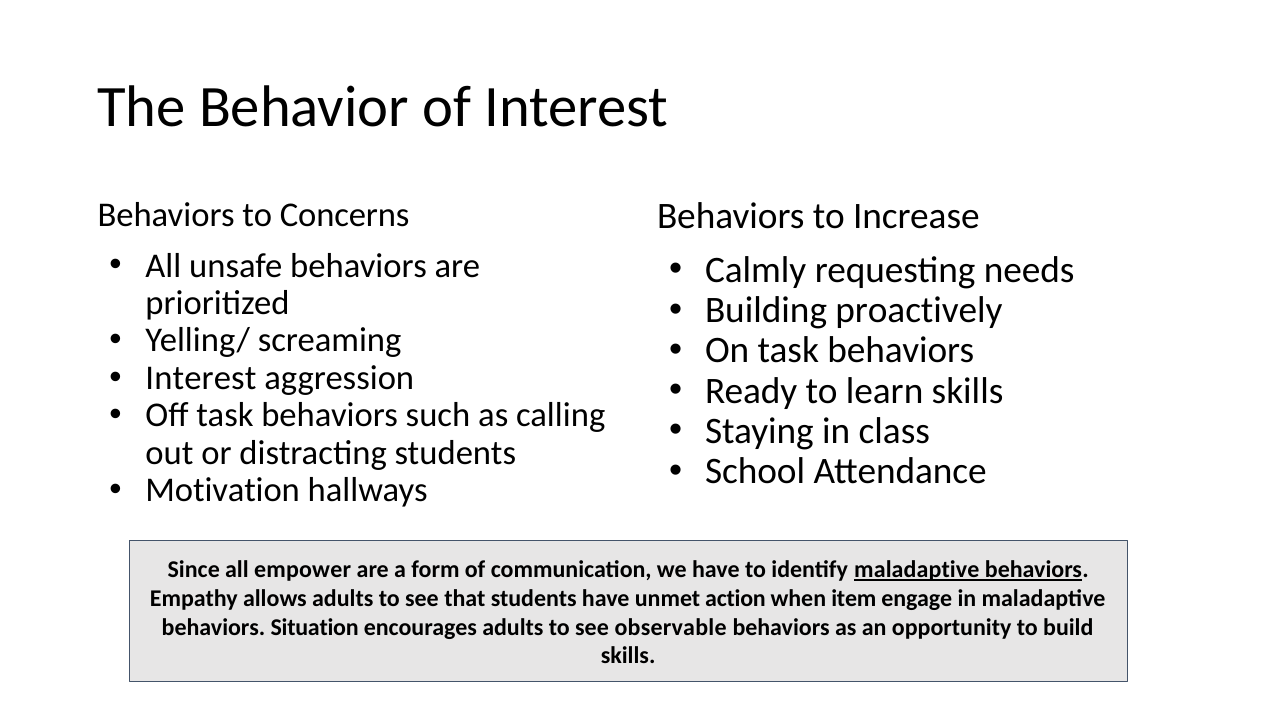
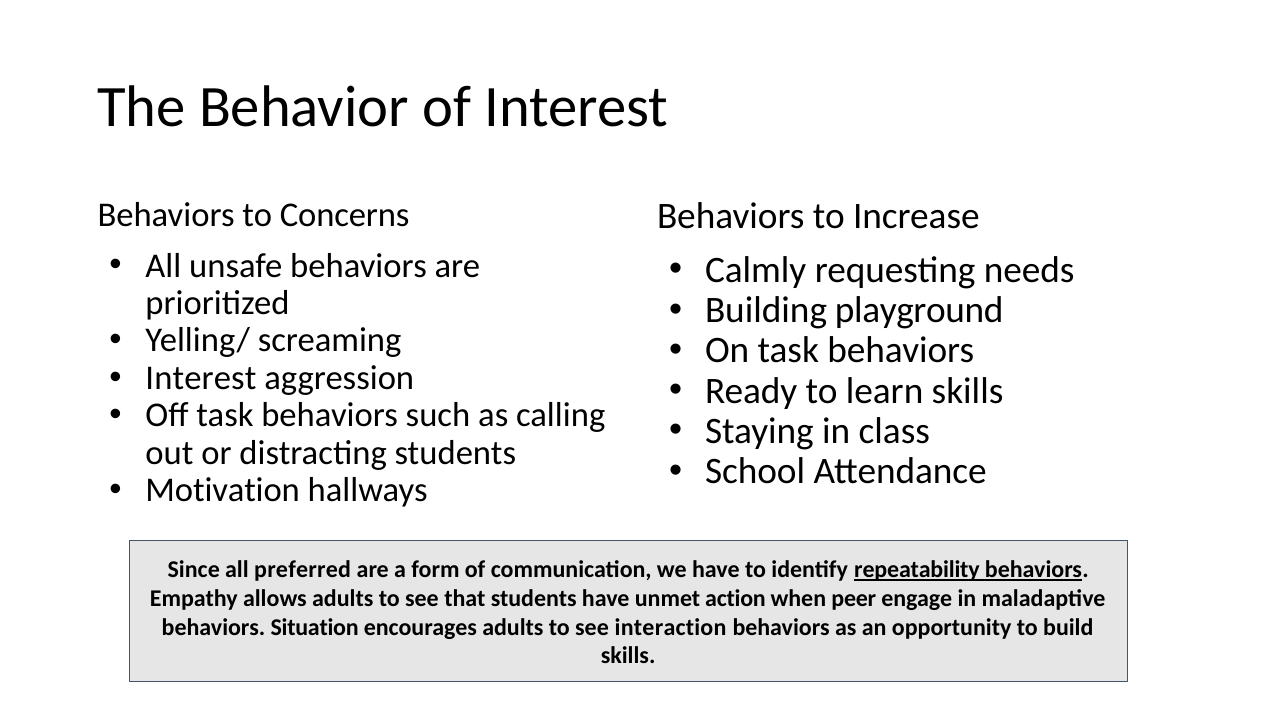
proactively: proactively -> playground
empower: empower -> preferred
identify maladaptive: maladaptive -> repeatability
item: item -> peer
observable: observable -> interaction
